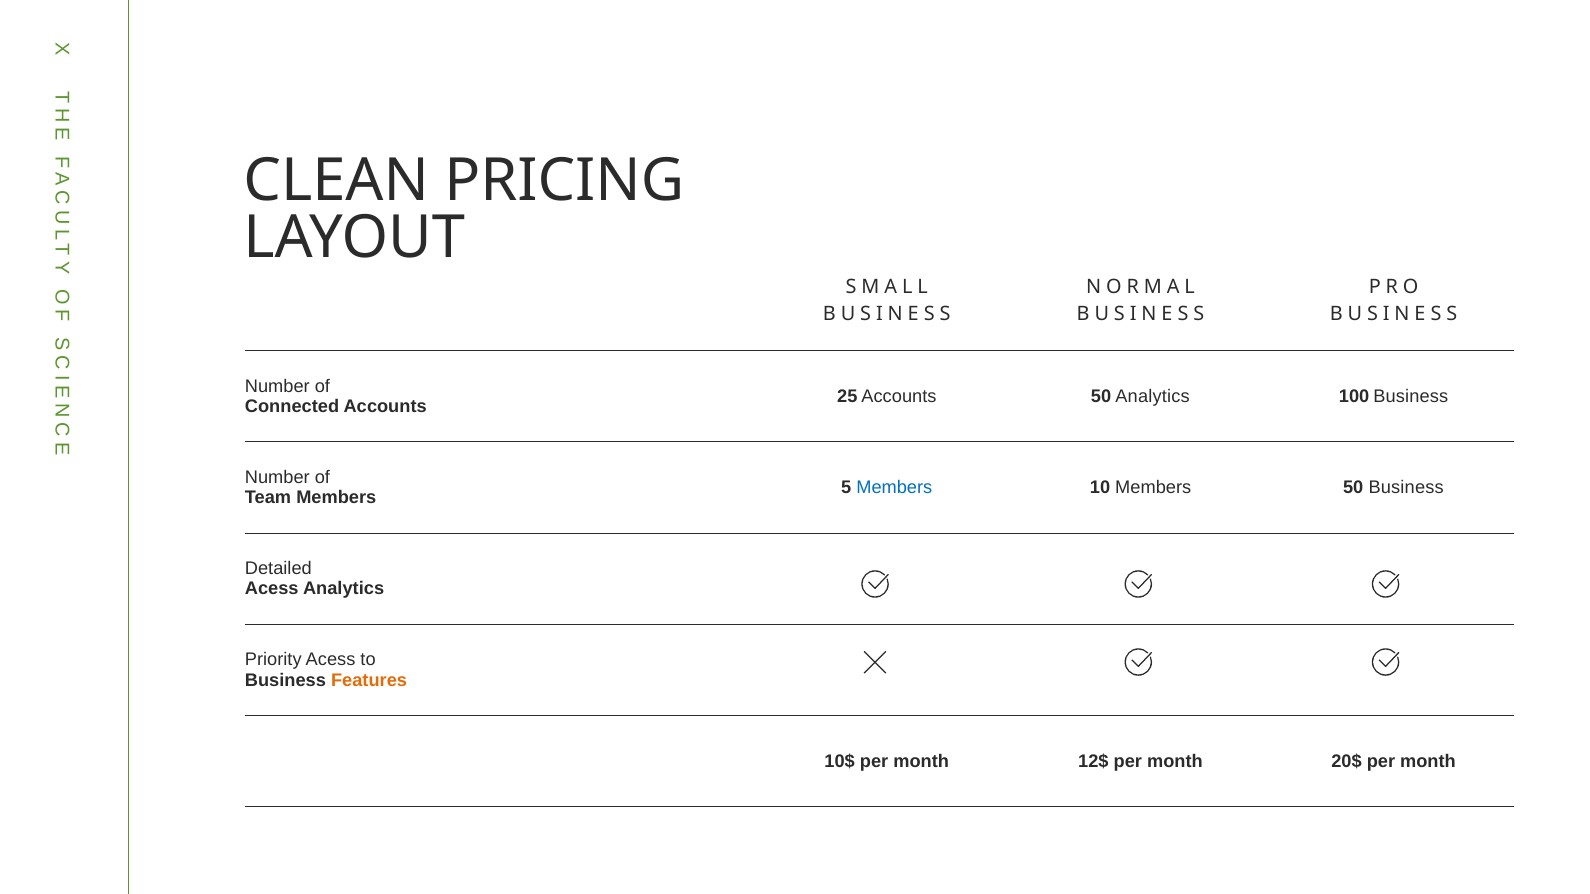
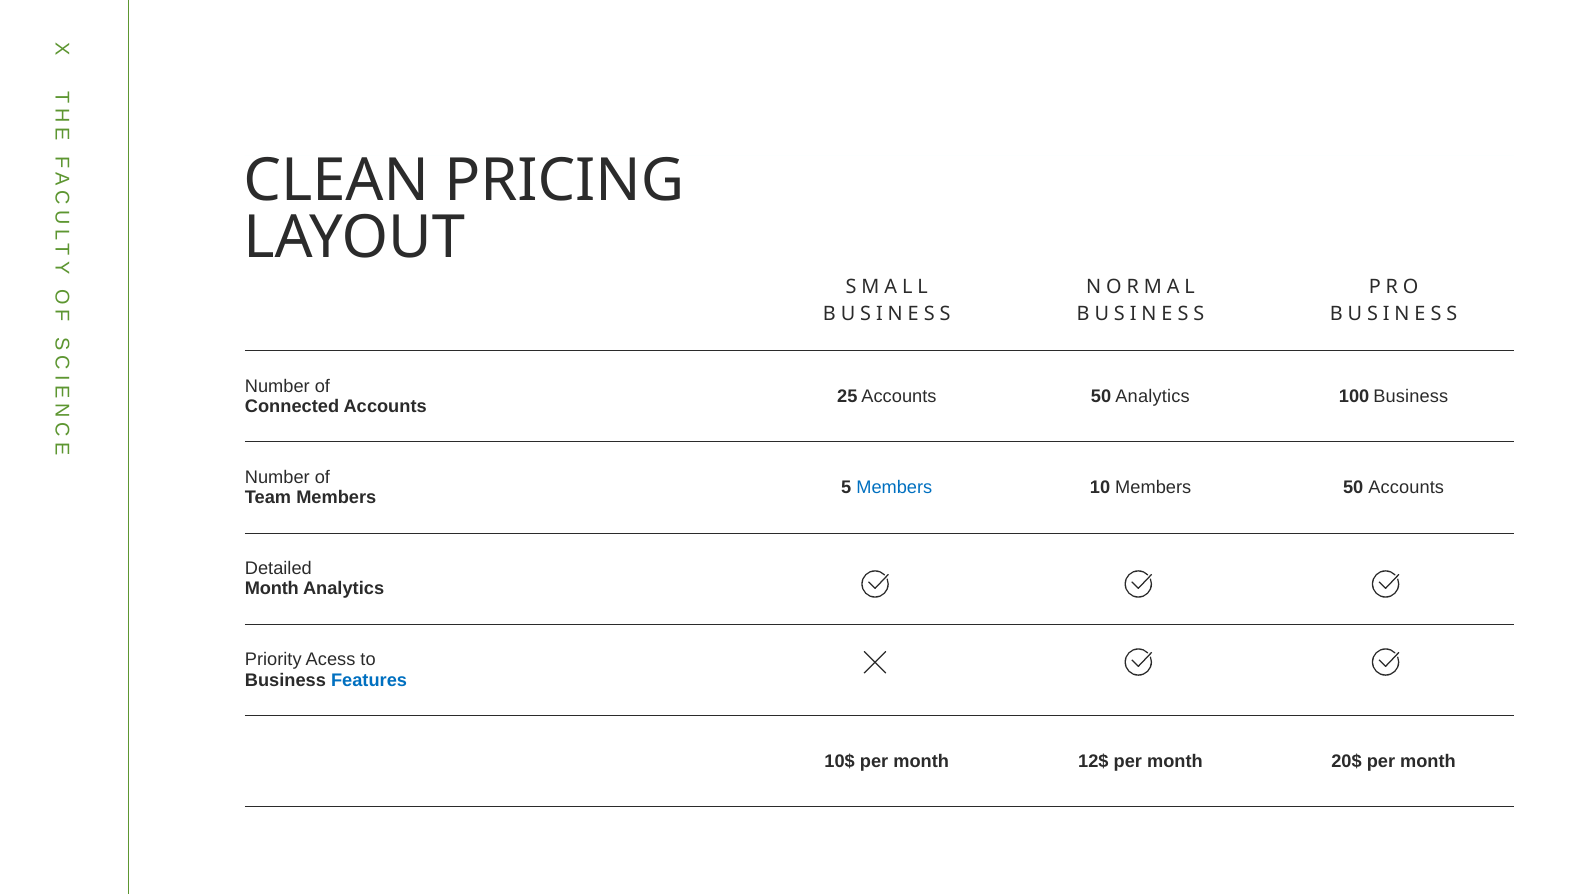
50 Business: Business -> Accounts
Acess at (272, 589): Acess -> Month
Features colour: orange -> blue
